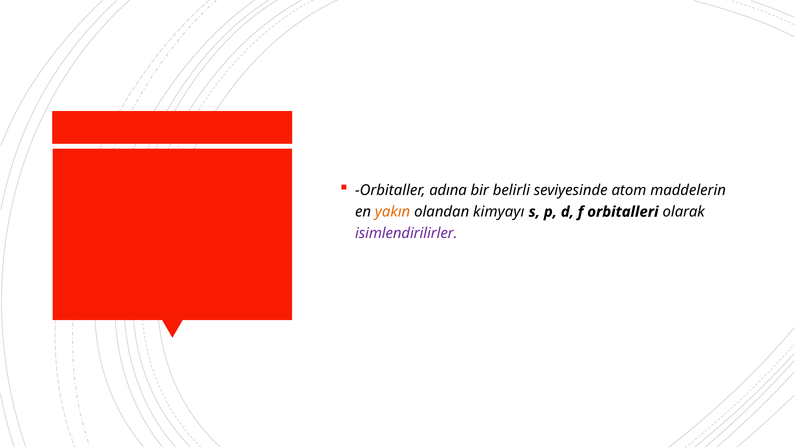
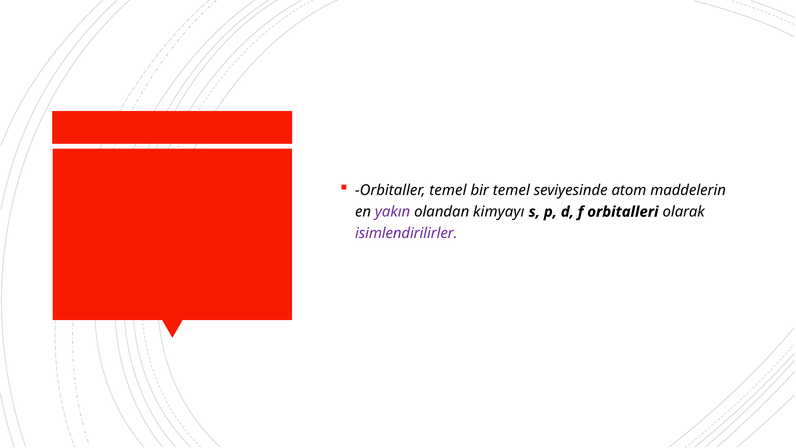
Orbitaller adına: adına -> temel
bir belirli: belirli -> temel
yakın colour: orange -> purple
